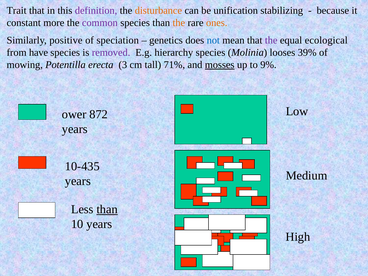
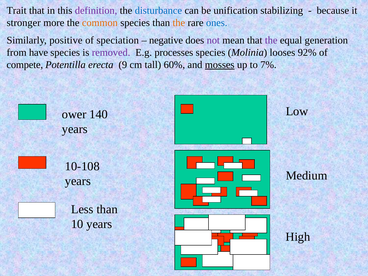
disturbance colour: orange -> blue
constant: constant -> stronger
common colour: purple -> orange
ones colour: orange -> blue
genetics: genetics -> negative
not colour: blue -> purple
ecological: ecological -> generation
hierarchy: hierarchy -> processes
39%: 39% -> 92%
mowing: mowing -> compete
3: 3 -> 9
71%: 71% -> 60%
9%: 9% -> 7%
872: 872 -> 140
10-435: 10-435 -> 10-108
than at (107, 209) underline: present -> none
